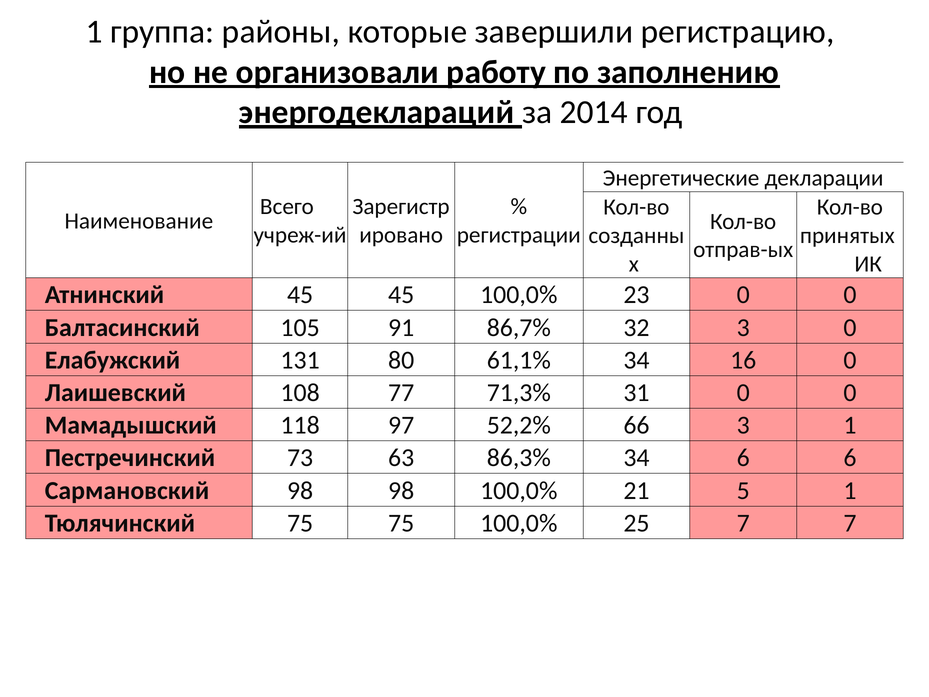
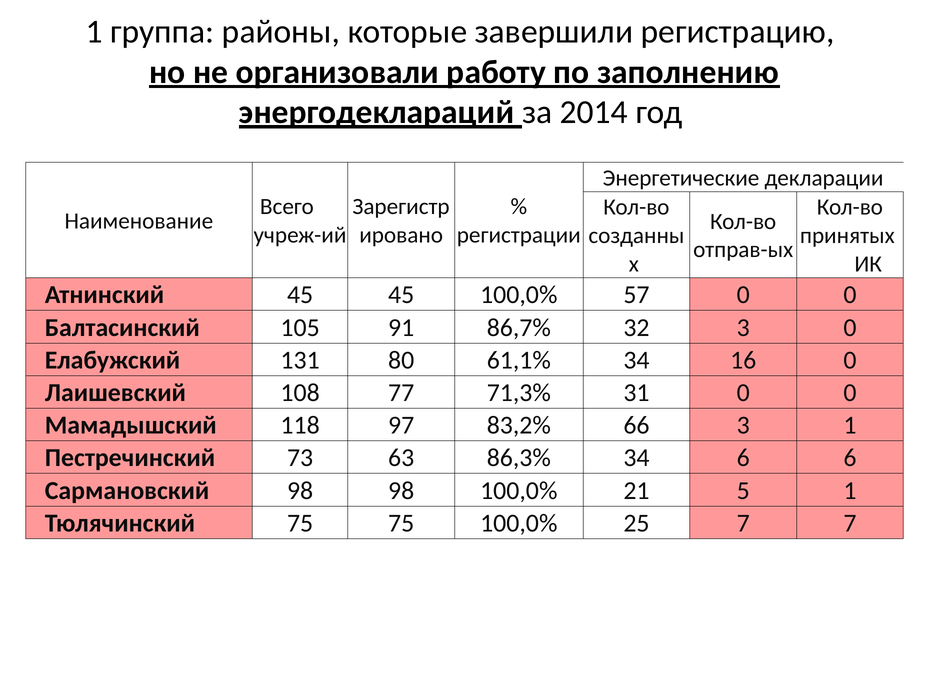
23: 23 -> 57
52,2%: 52,2% -> 83,2%
